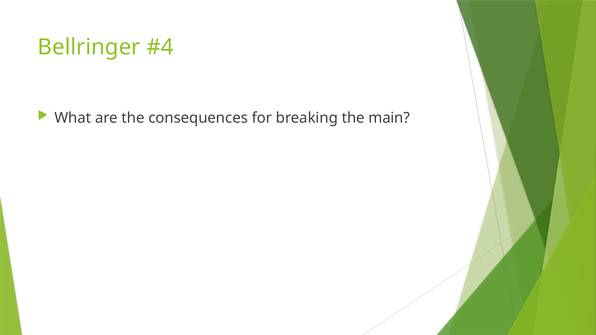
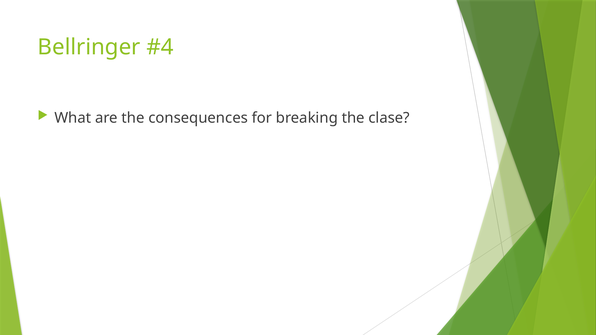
main: main -> clase
